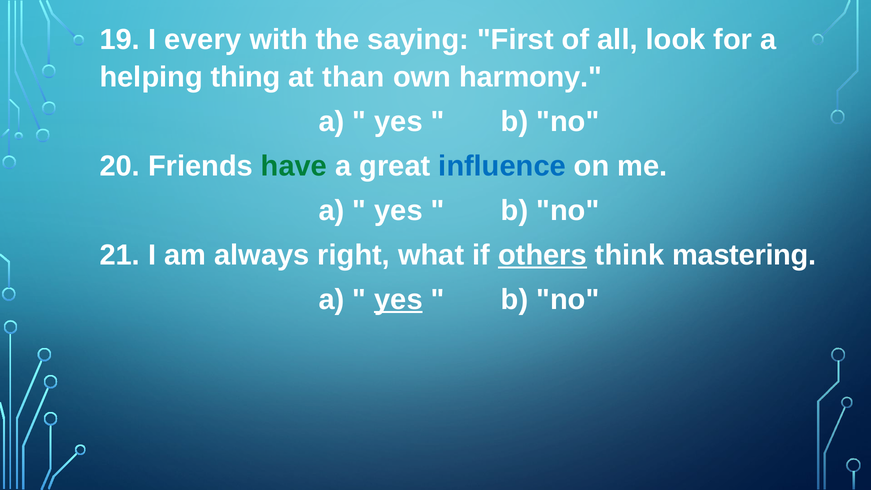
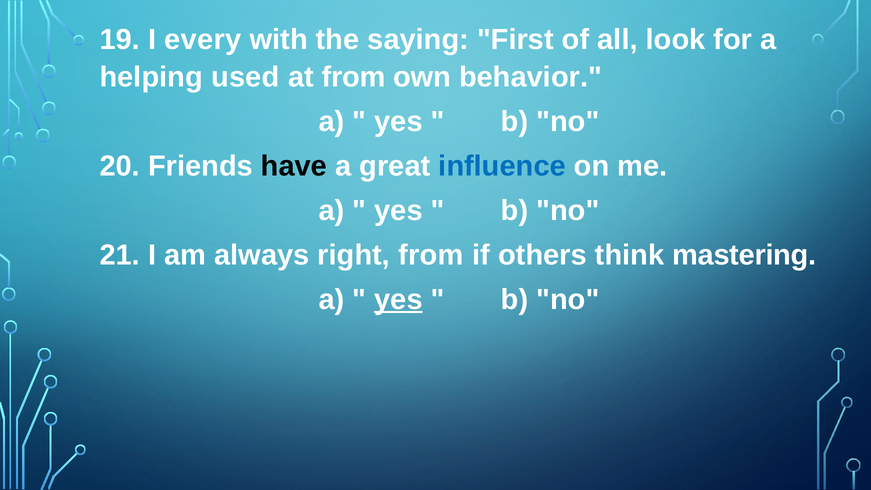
thing: thing -> used
at than: than -> from
harmony: harmony -> behavior
have colour: green -> black
right what: what -> from
others underline: present -> none
